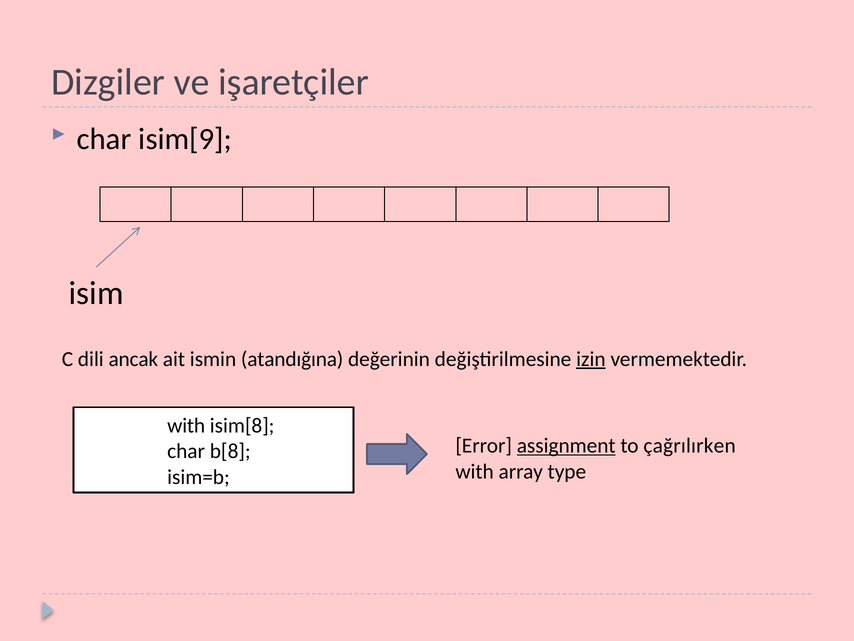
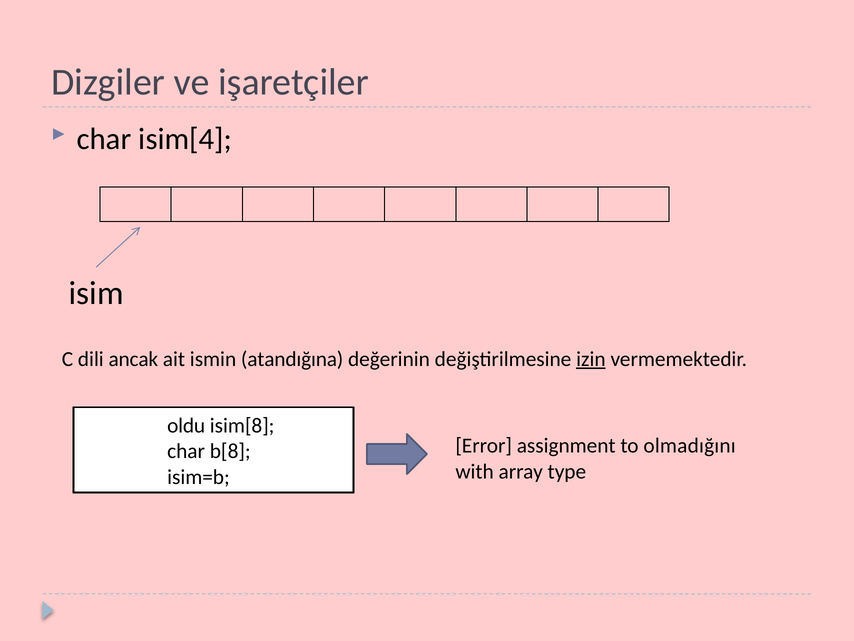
isim[9: isim[9 -> isim[4
with at (186, 425): with -> oldu
assignment underline: present -> none
çağrılırken: çağrılırken -> olmadığını
